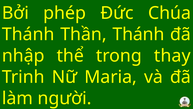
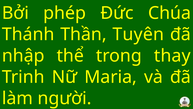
Thần Thánh: Thánh -> Tuyên
